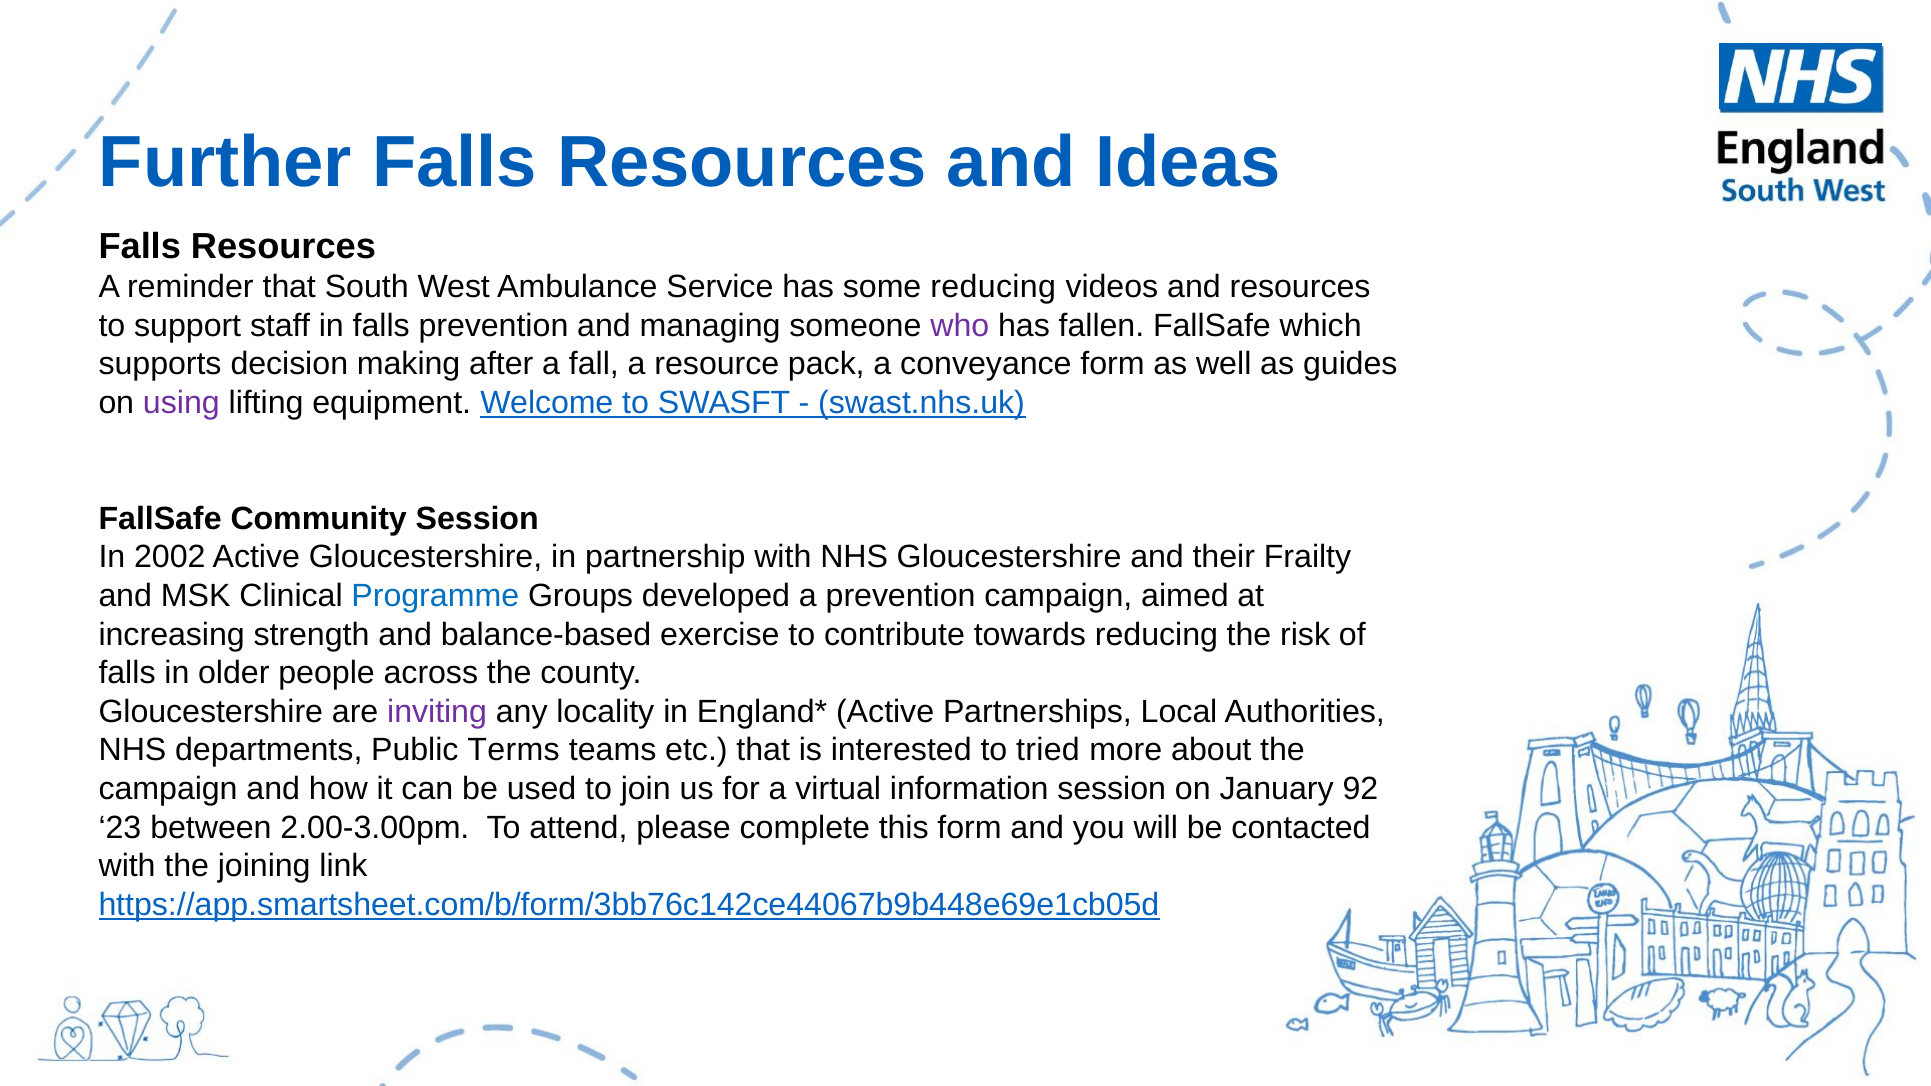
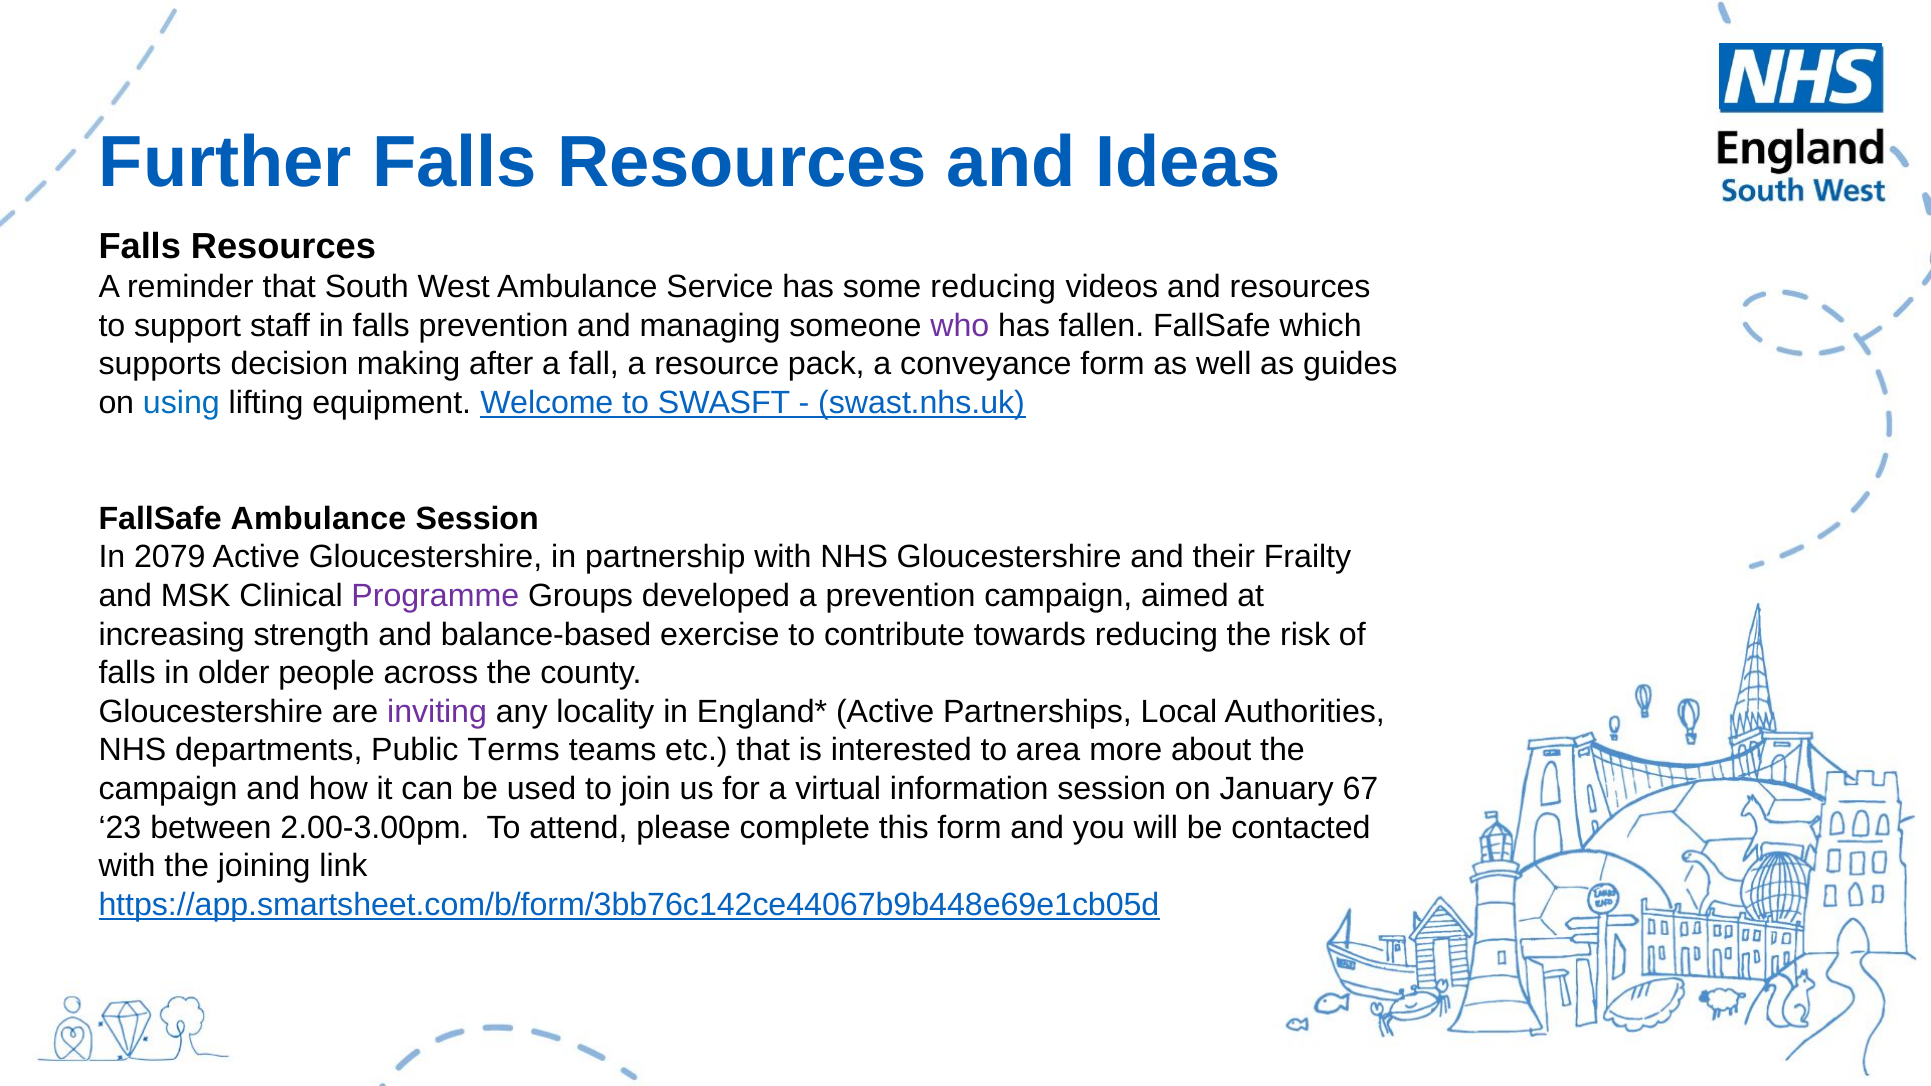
using colour: purple -> blue
FallSafe Community: Community -> Ambulance
2002: 2002 -> 2079
Programme colour: blue -> purple
tried: tried -> area
92: 92 -> 67
